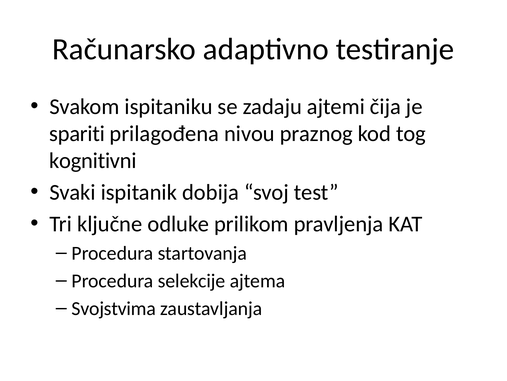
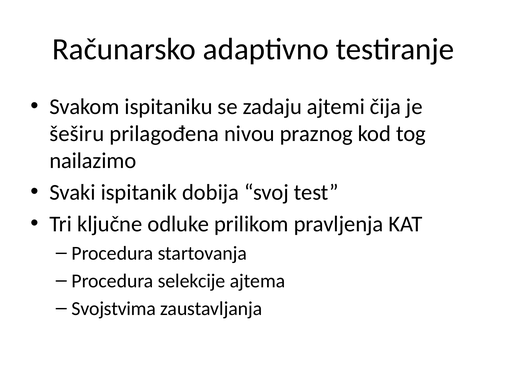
spariti: spariti -> šeširu
kognitivni: kognitivni -> nailazimo
